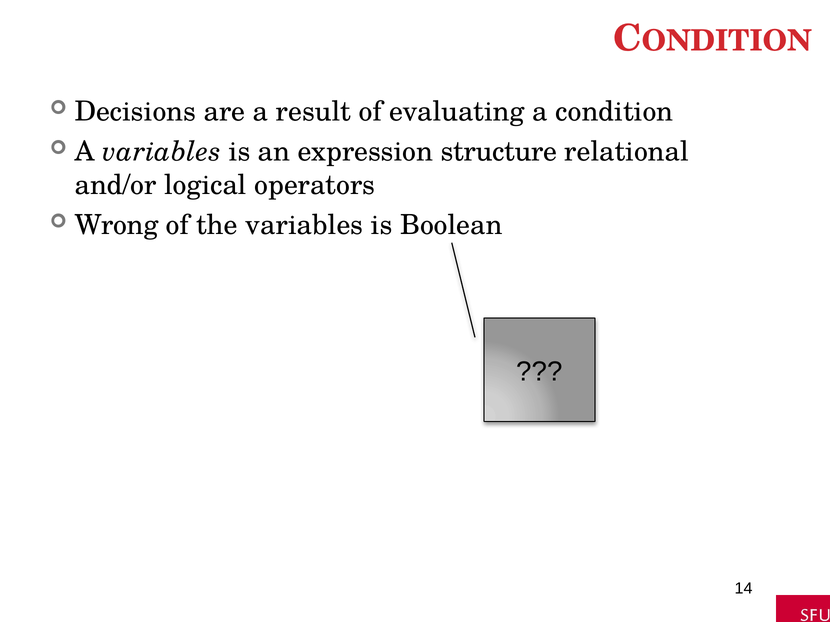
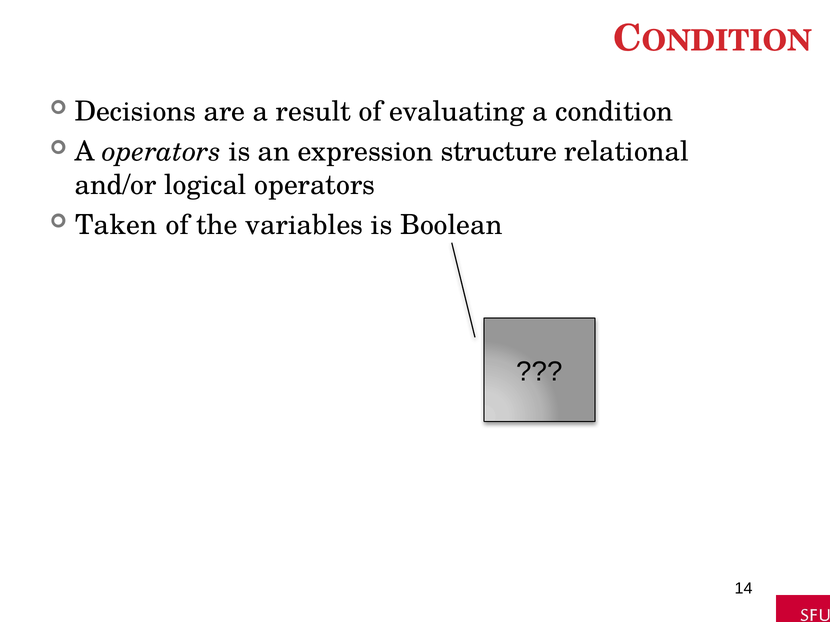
A variables: variables -> operators
Wrong: Wrong -> Taken
